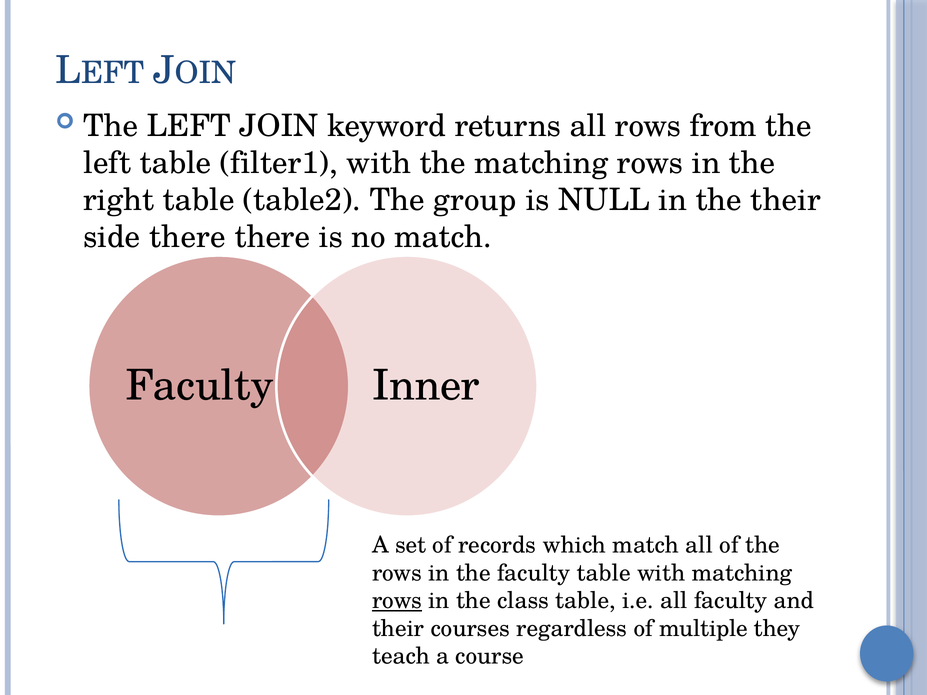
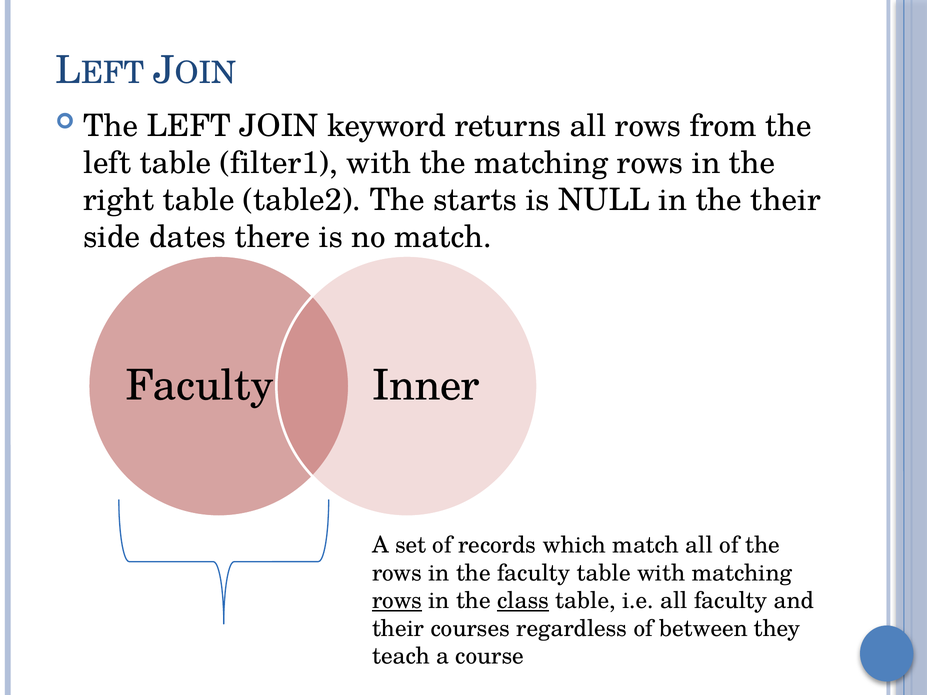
group: group -> starts
side there: there -> dates
class underline: none -> present
multiple: multiple -> between
